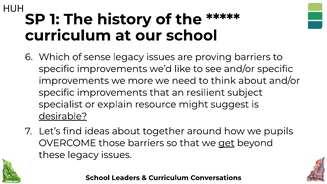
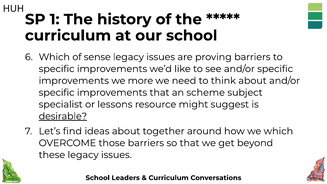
resilient: resilient -> scheme
explain: explain -> lessons
we pupils: pupils -> which
get underline: present -> none
